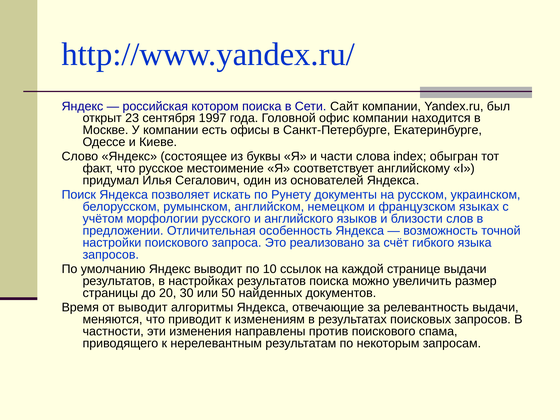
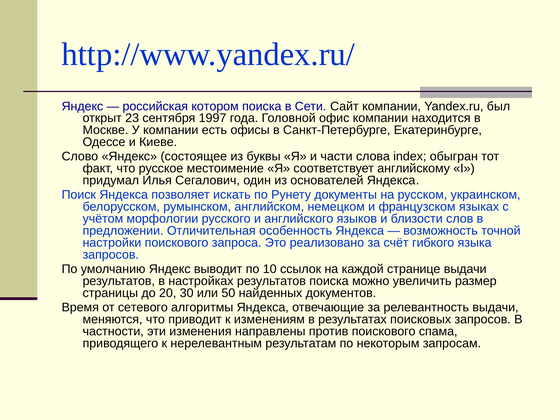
от выводит: выводит -> сетевого
